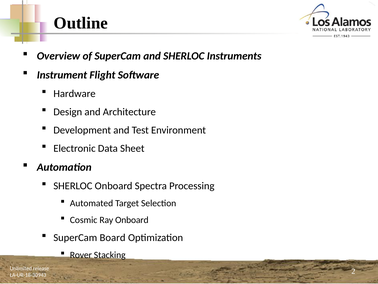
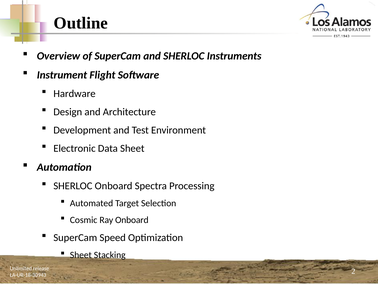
Board: Board -> Speed
Rover at (81, 255): Rover -> Sheet
